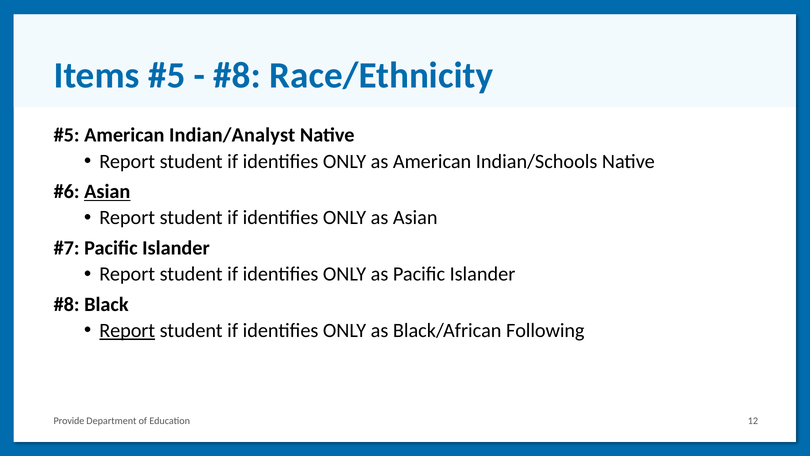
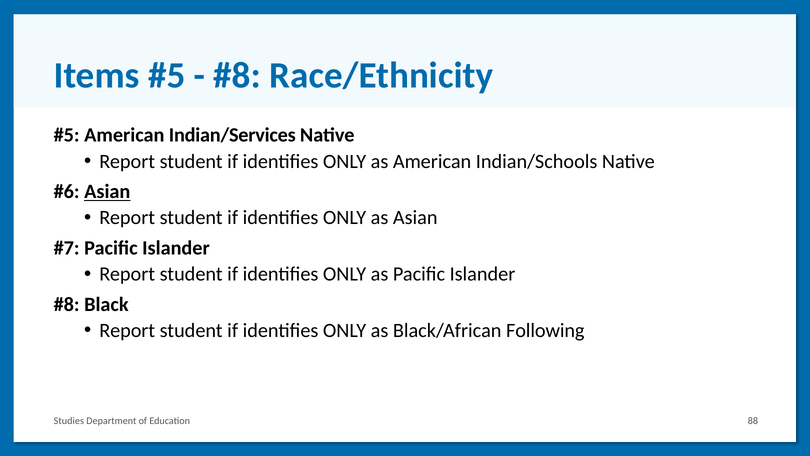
Indian/Analyst: Indian/Analyst -> Indian/Services
Report at (127, 330) underline: present -> none
Provide: Provide -> Studies
12: 12 -> 88
